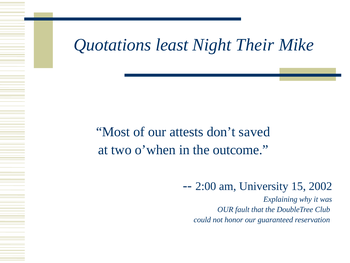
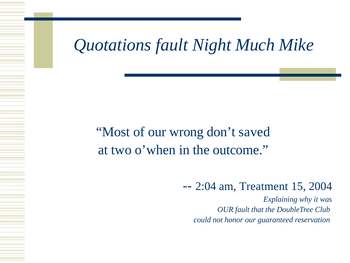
Quotations least: least -> fault
Their: Their -> Much
attests: attests -> wrong
2:00: 2:00 -> 2:04
University: University -> Treatment
2002: 2002 -> 2004
